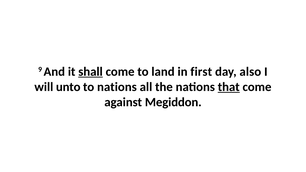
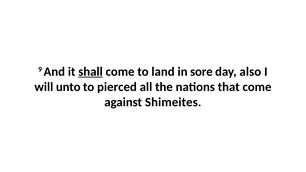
first: first -> sore
to nations: nations -> pierced
that underline: present -> none
Megiddon: Megiddon -> Shimeites
